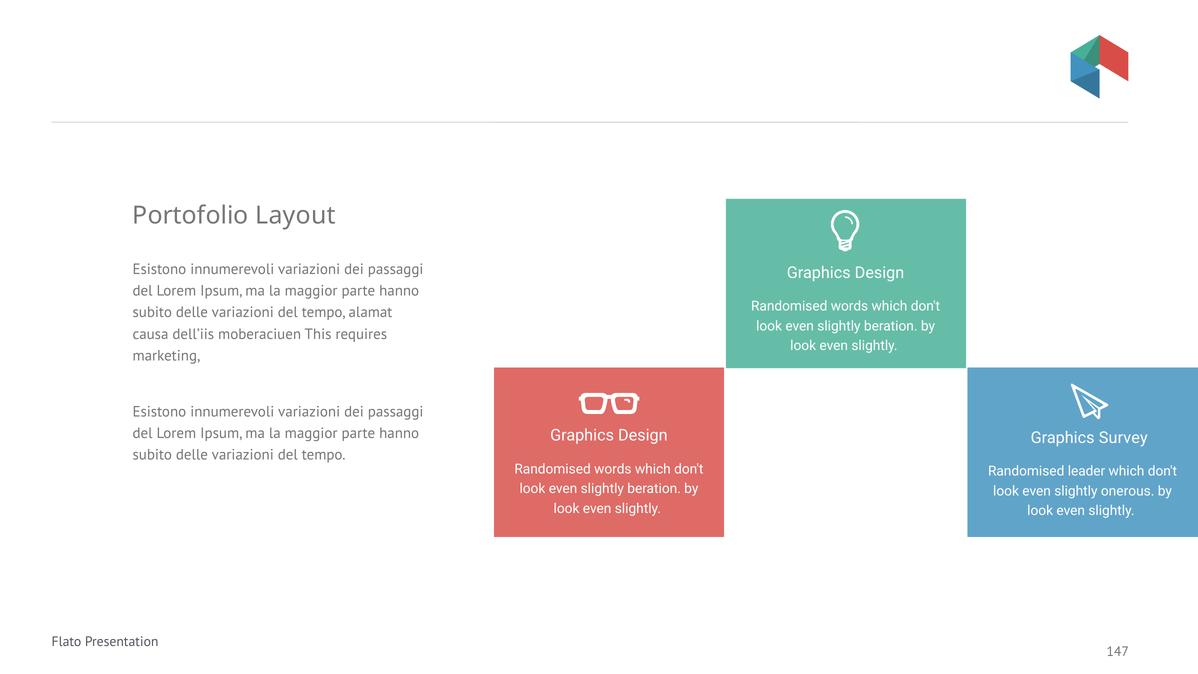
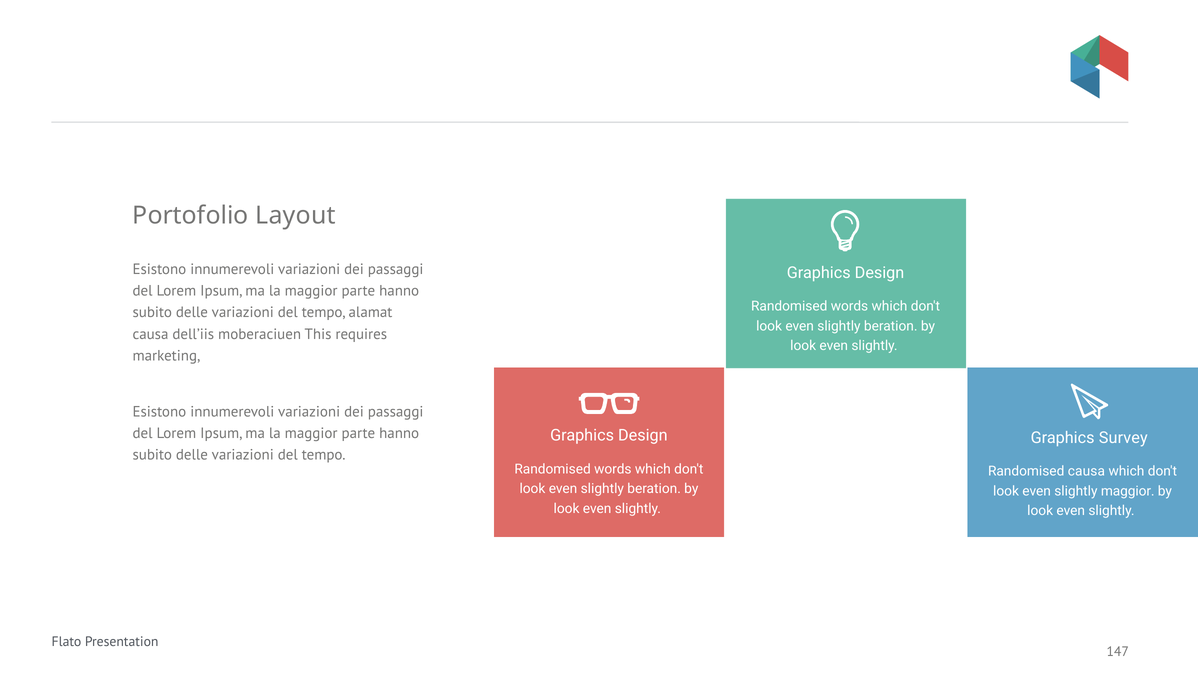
Randomised leader: leader -> causa
slightly onerous: onerous -> maggior
